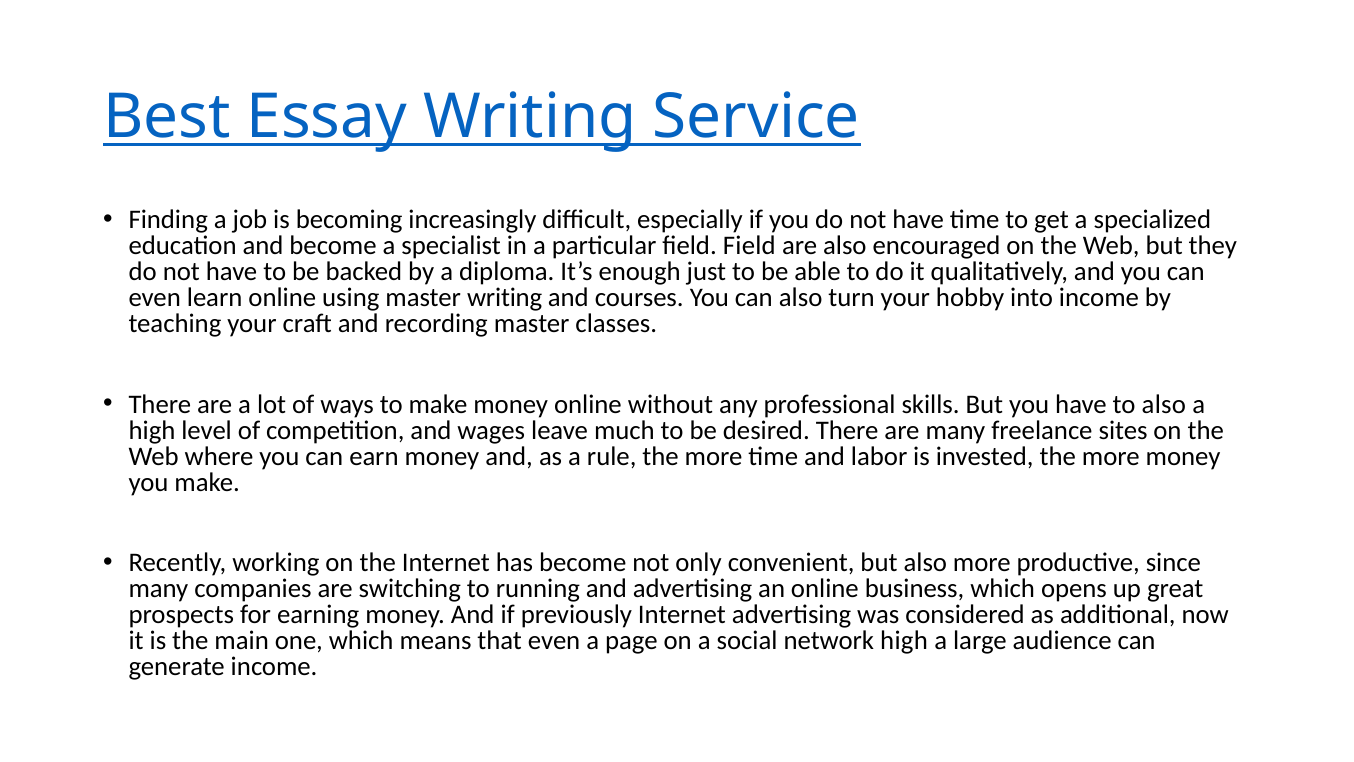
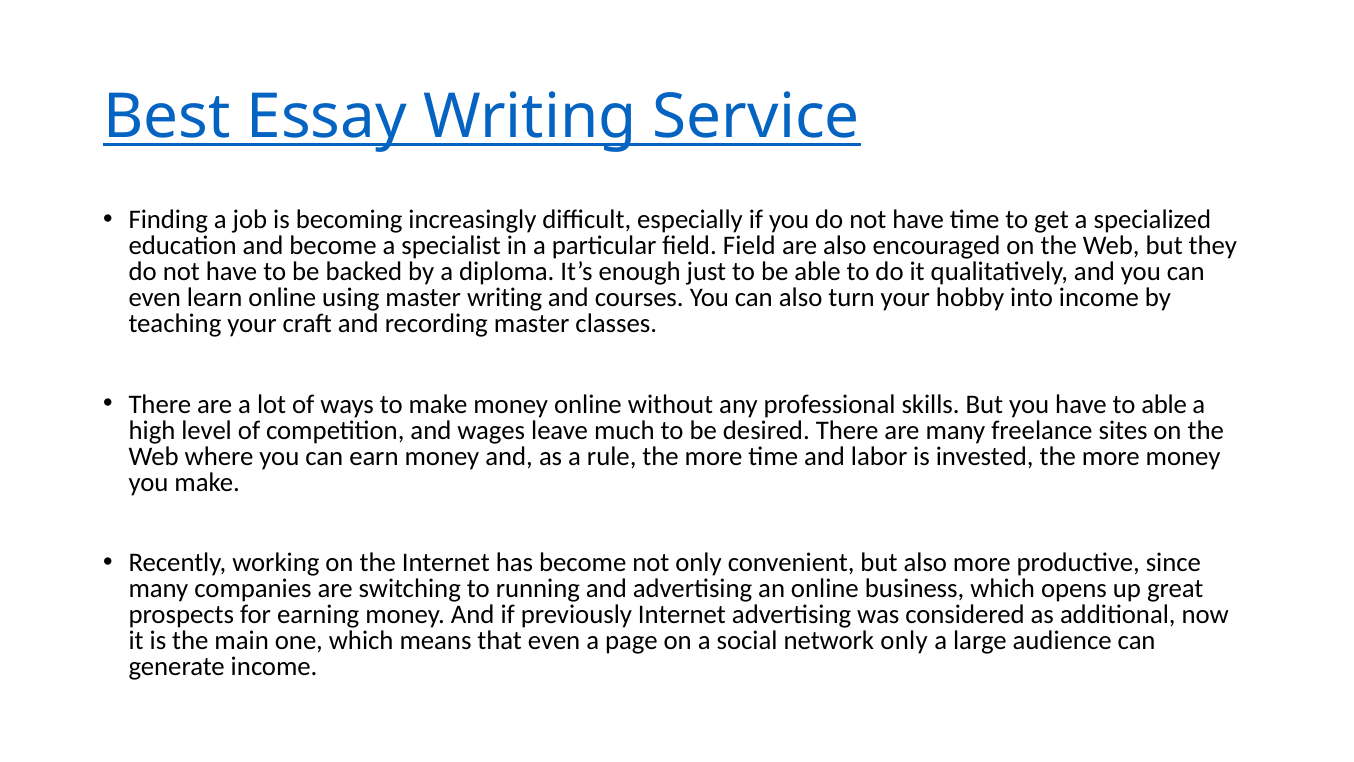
to also: also -> able
network high: high -> only
